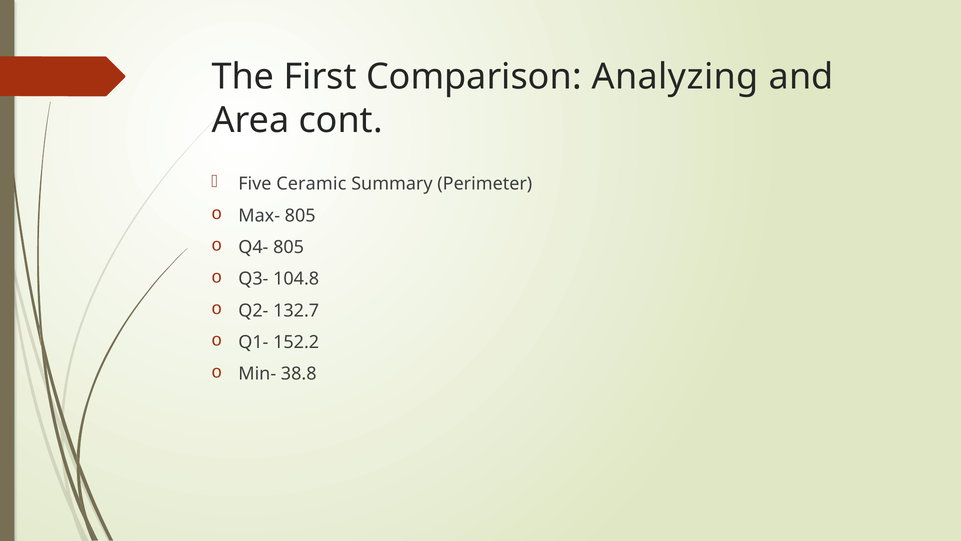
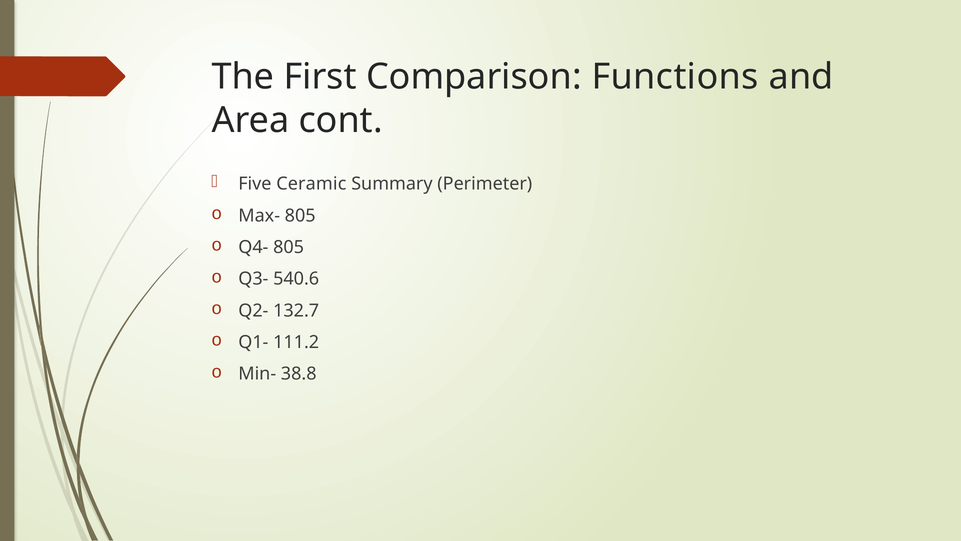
Analyzing: Analyzing -> Functions
104.8: 104.8 -> 540.6
152.2: 152.2 -> 111.2
